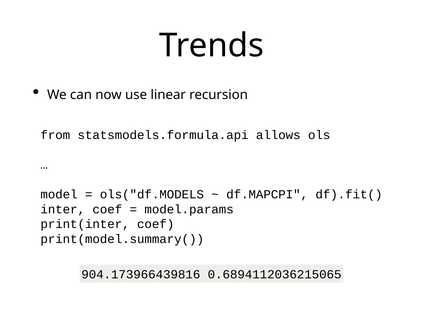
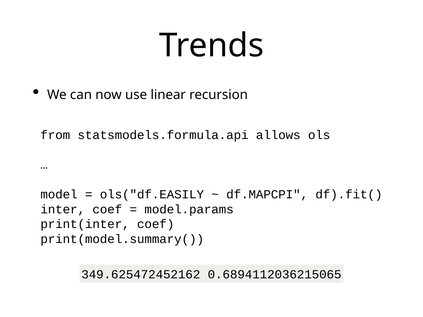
ols("df.MODELS: ols("df.MODELS -> ols("df.EASILY
904.173966439816: 904.173966439816 -> 349.625472452162
